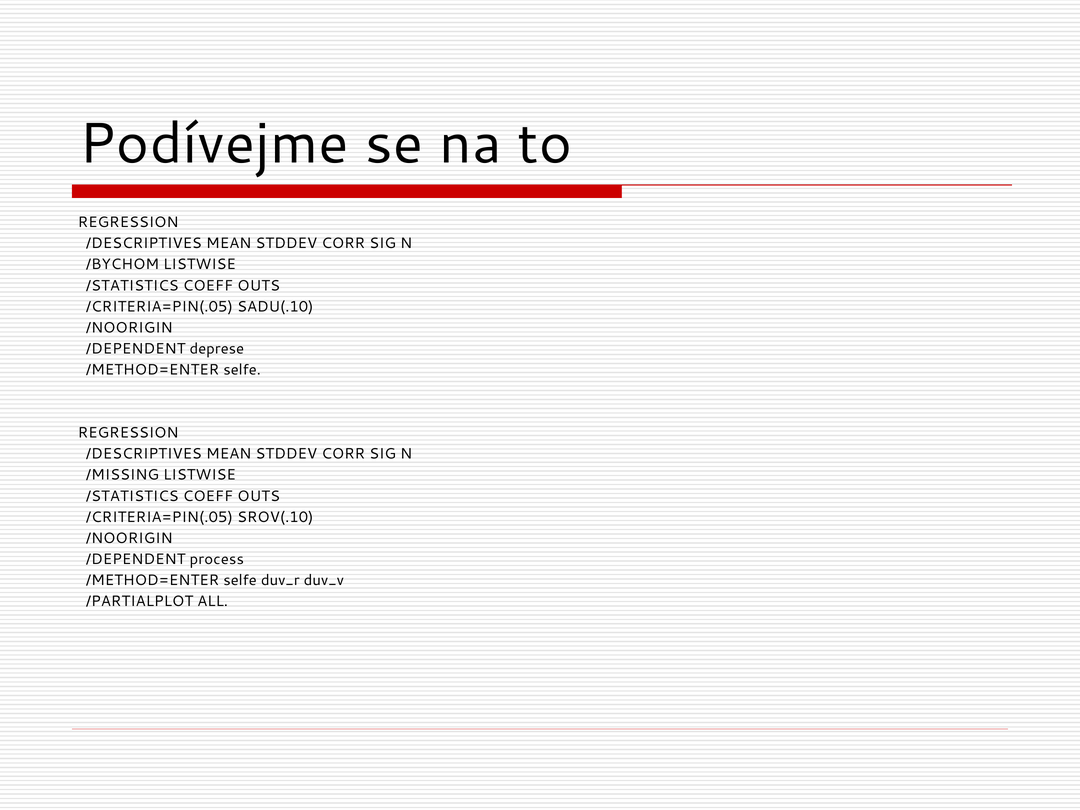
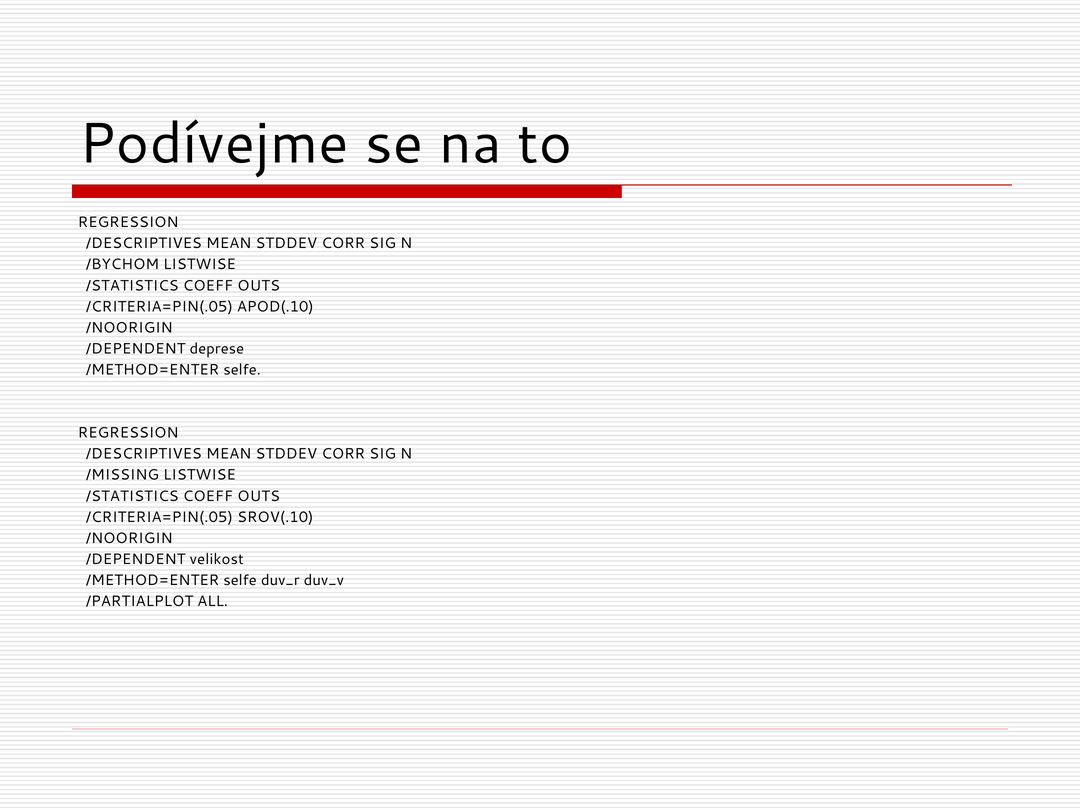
SADU(.10: SADU(.10 -> APOD(.10
process: process -> velikost
